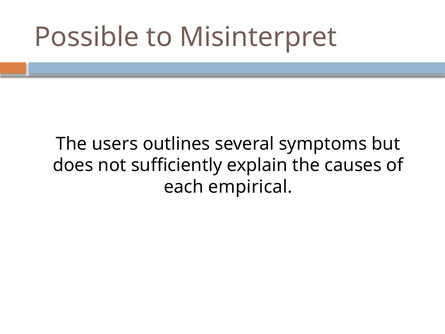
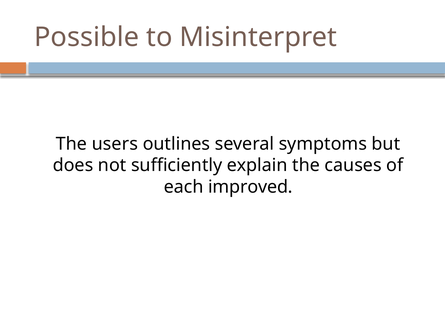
empirical: empirical -> improved
